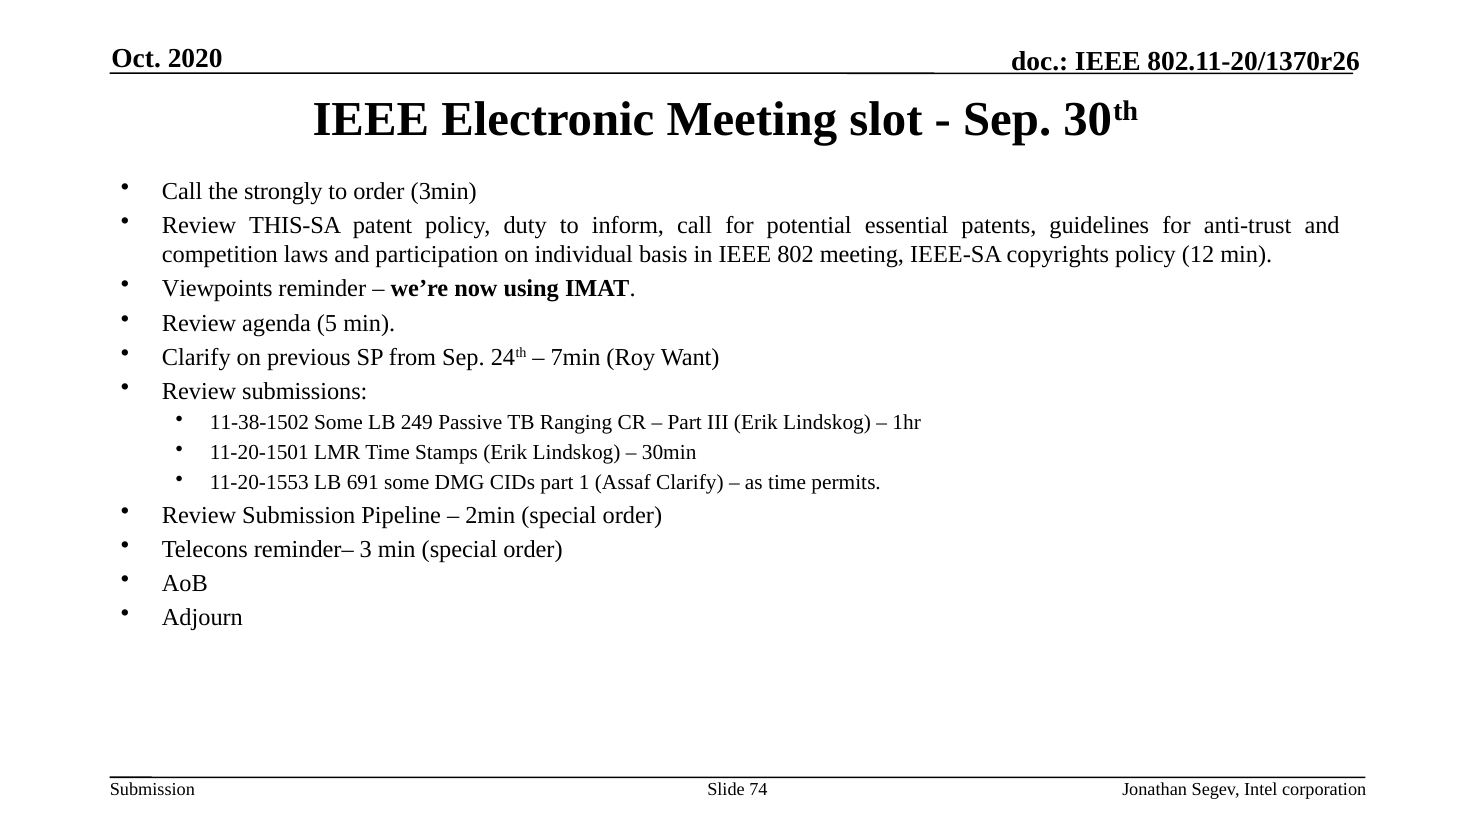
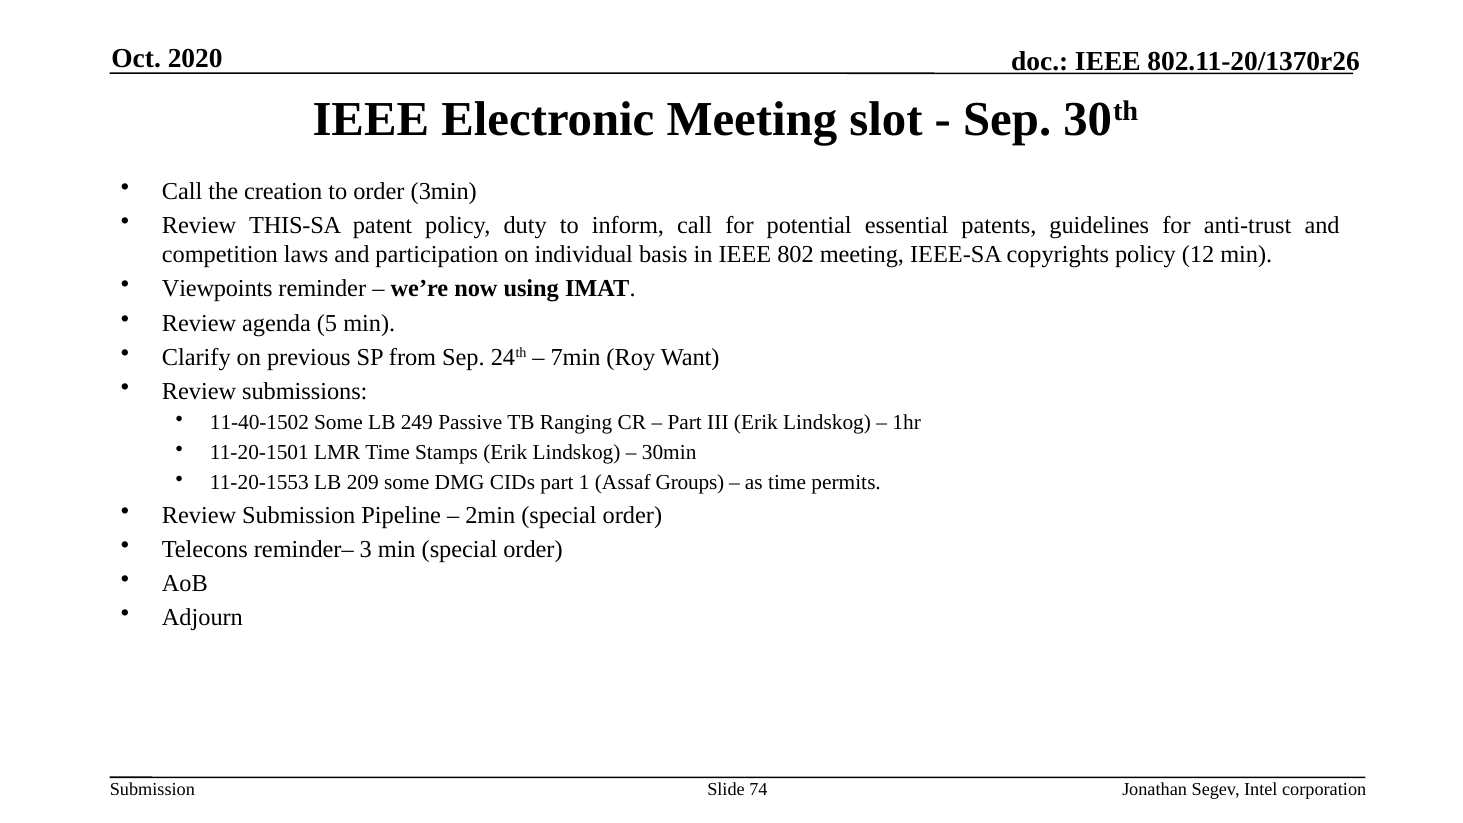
strongly: strongly -> creation
11-38-1502: 11-38-1502 -> 11-40-1502
691: 691 -> 209
Assaf Clarify: Clarify -> Groups
